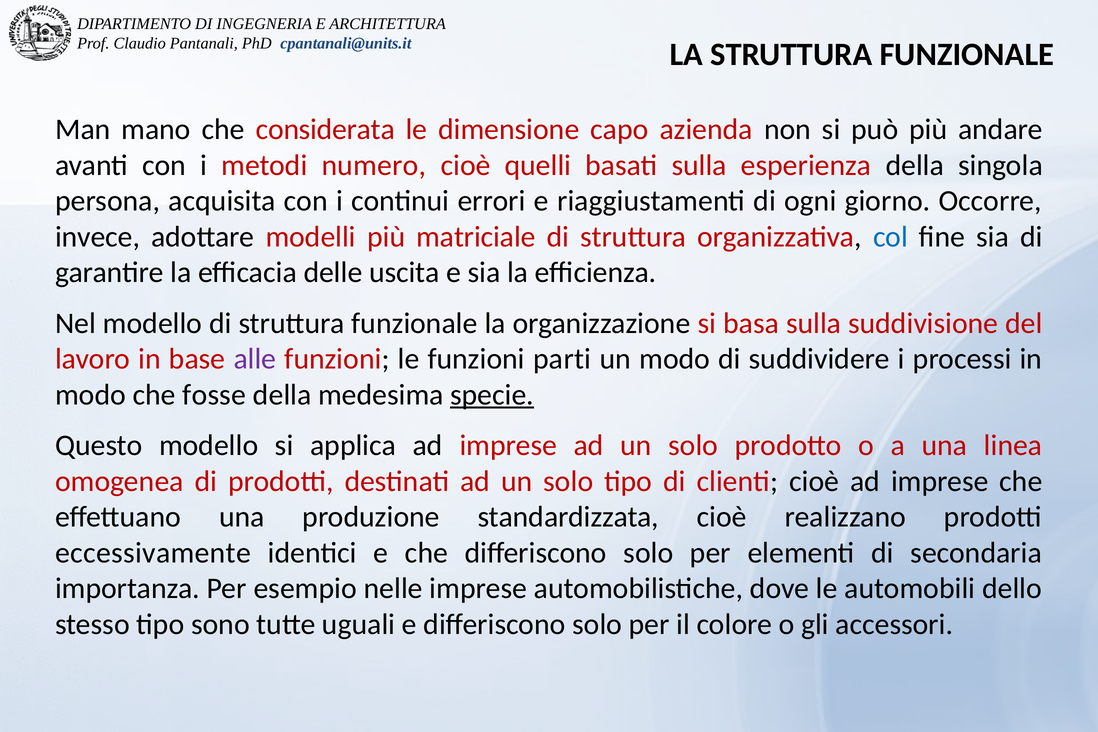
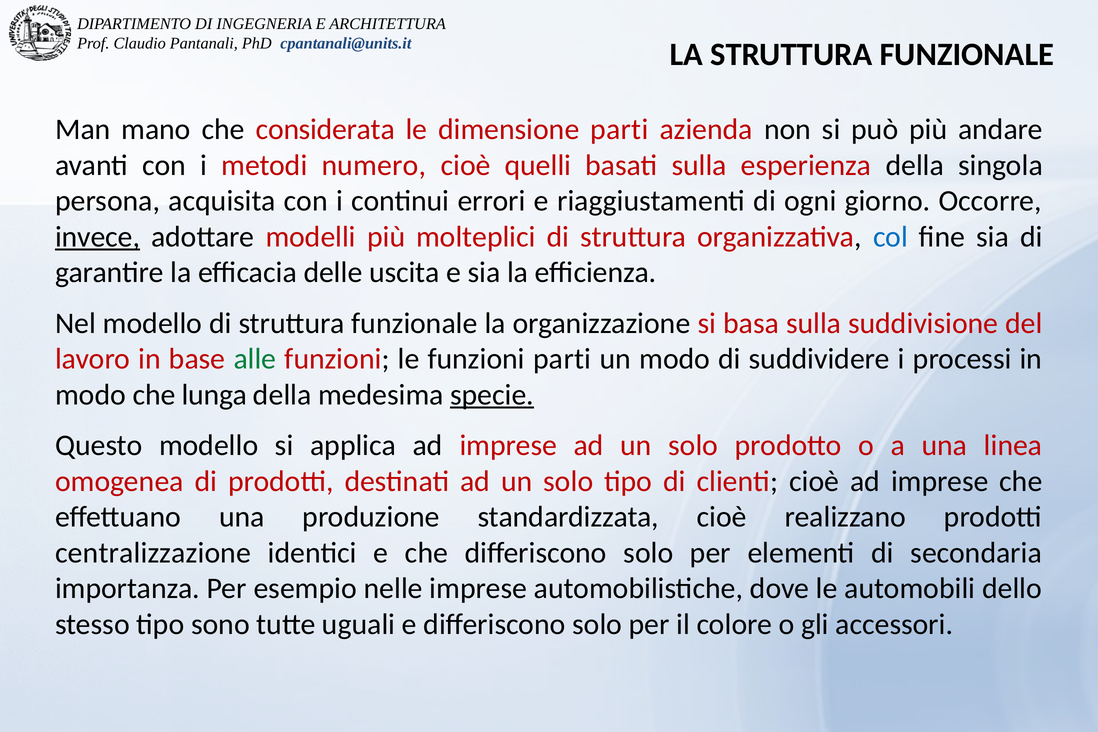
dimensione capo: capo -> parti
invece underline: none -> present
matriciale: matriciale -> molteplici
alle colour: purple -> green
fosse: fosse -> lunga
eccessivamente: eccessivamente -> centralizzazione
